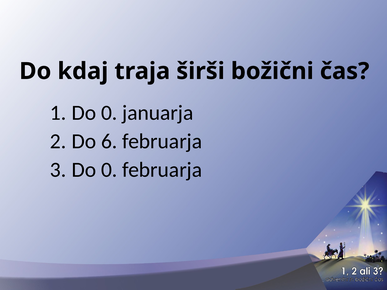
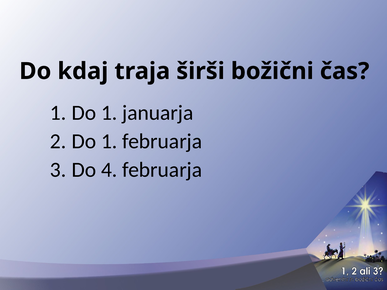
0 at (109, 113): 0 -> 1
2 Do 6: 6 -> 1
0 at (109, 170): 0 -> 4
